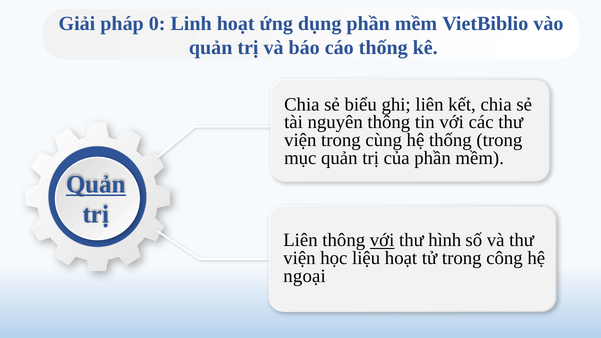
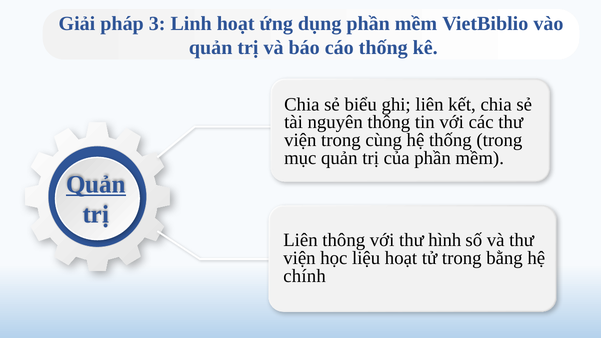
0: 0 -> 3
với at (382, 240) underline: present -> none
công: công -> bằng
ngoại: ngoại -> chính
